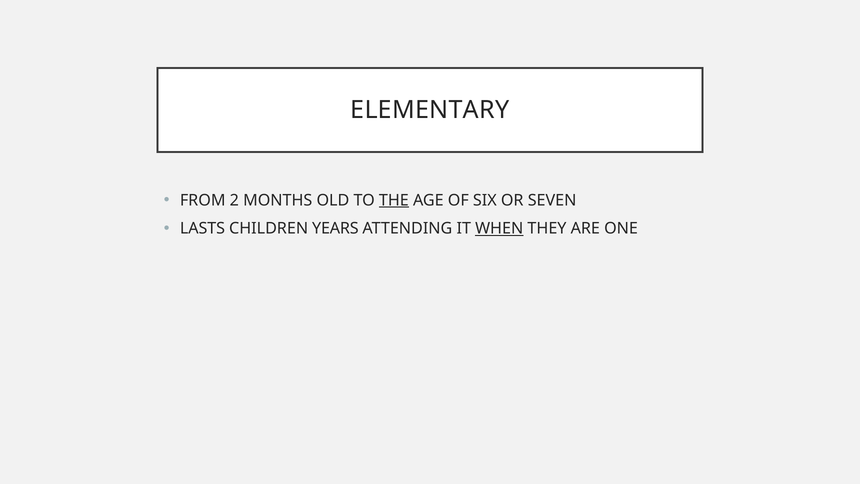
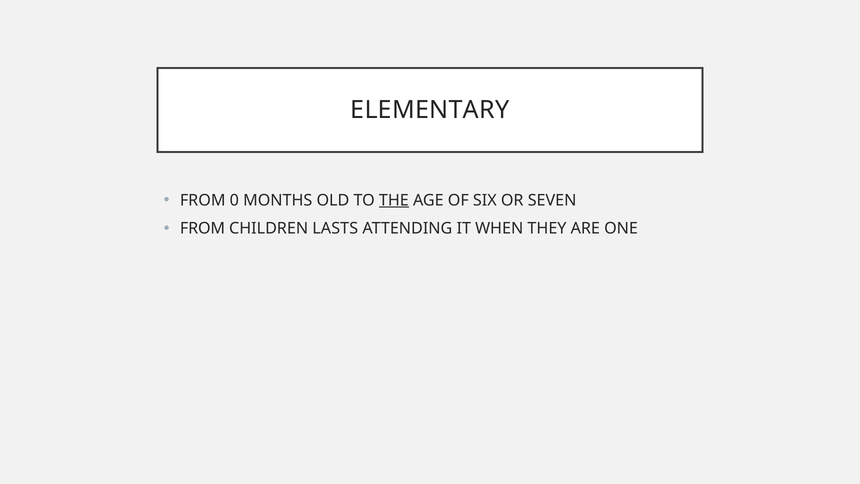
2: 2 -> 0
LASTS at (202, 228): LASTS -> FROM
YEARS: YEARS -> LASTS
WHEN underline: present -> none
